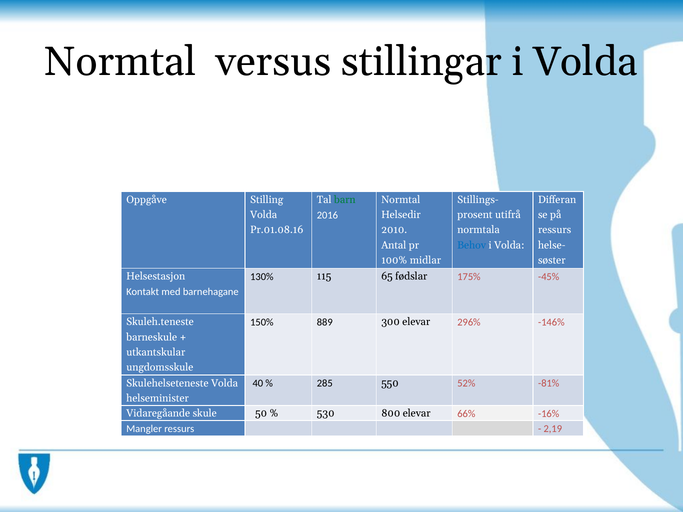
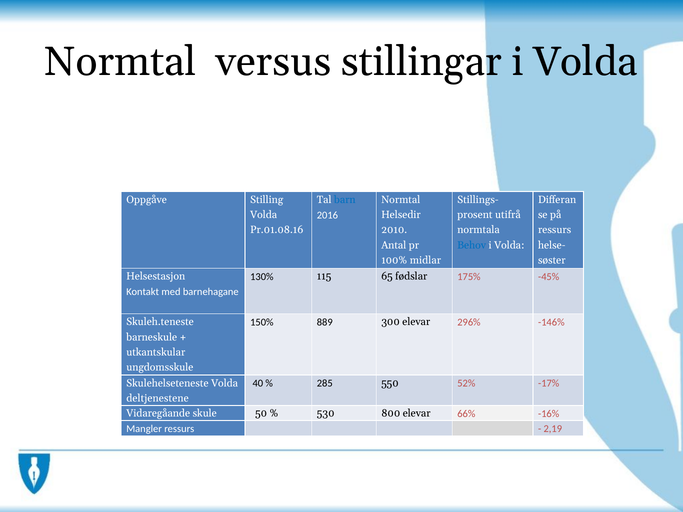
barn colour: green -> blue
-81%: -81% -> -17%
helseminister: helseminister -> deltjenestene
